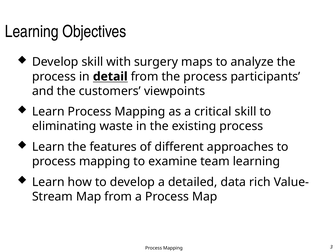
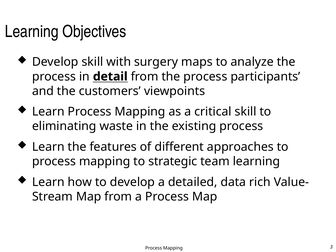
examine: examine -> strategic
